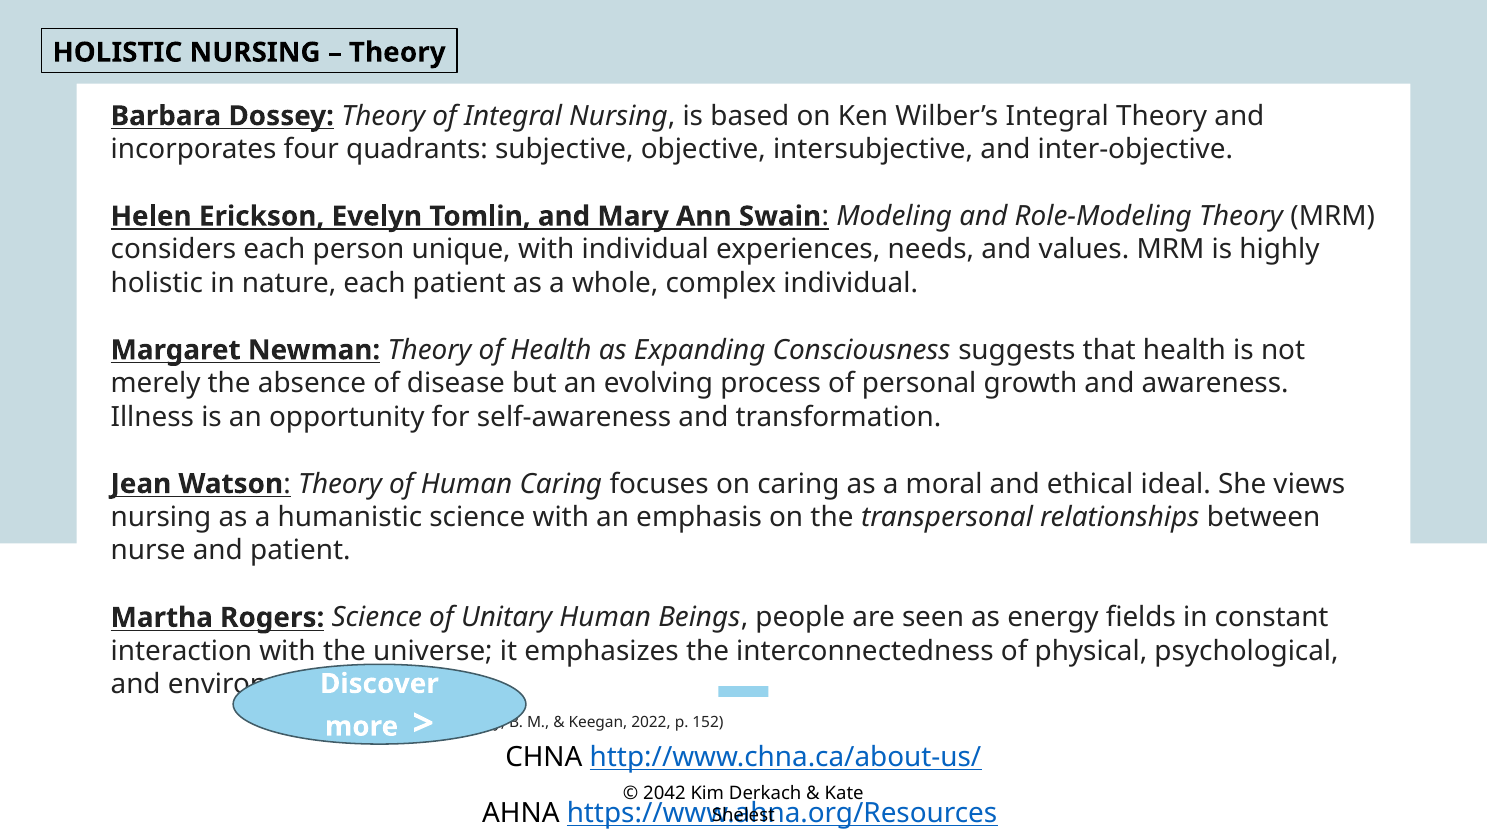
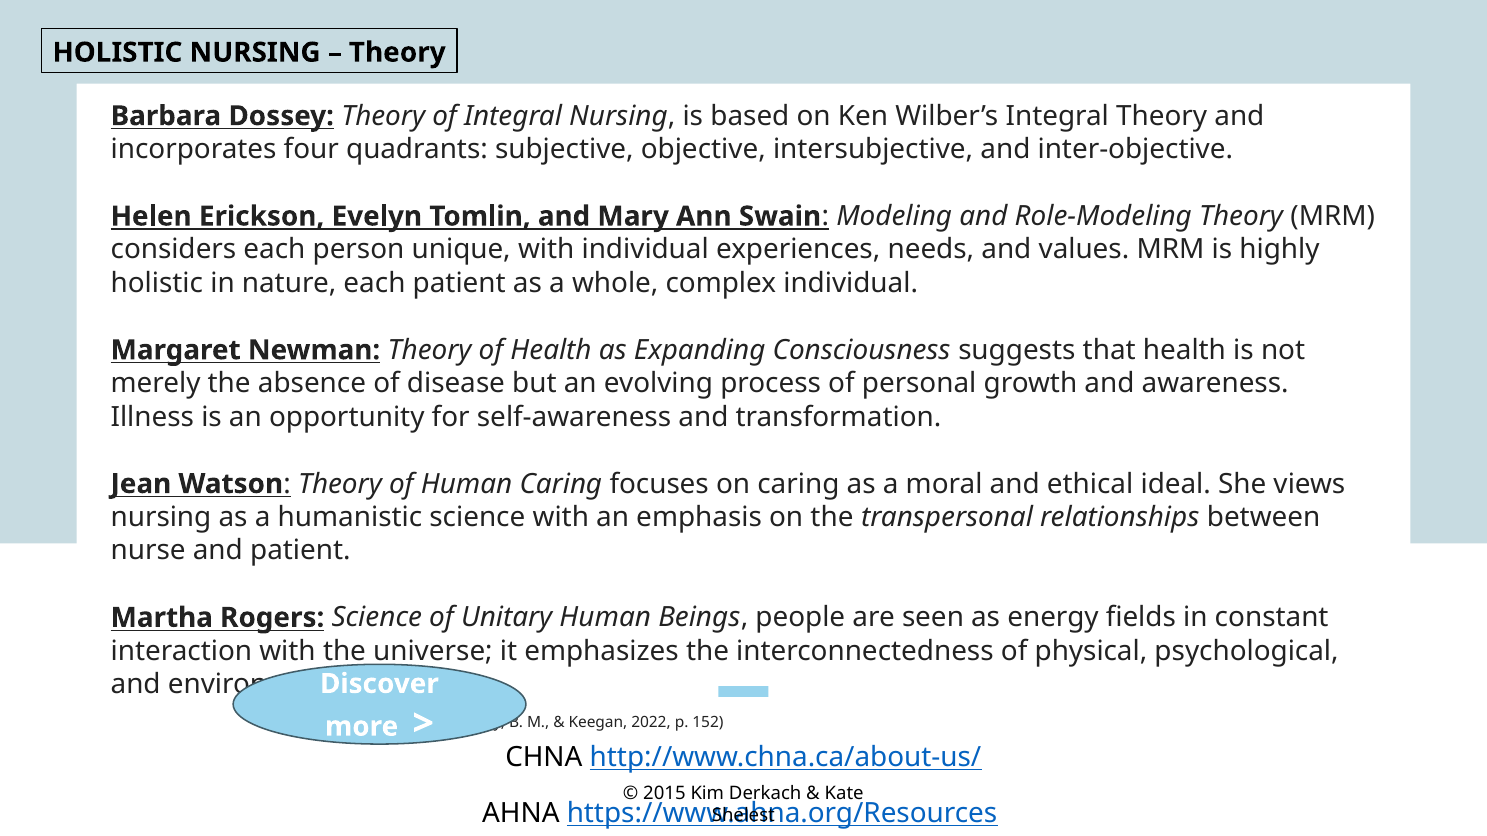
2042: 2042 -> 2015
